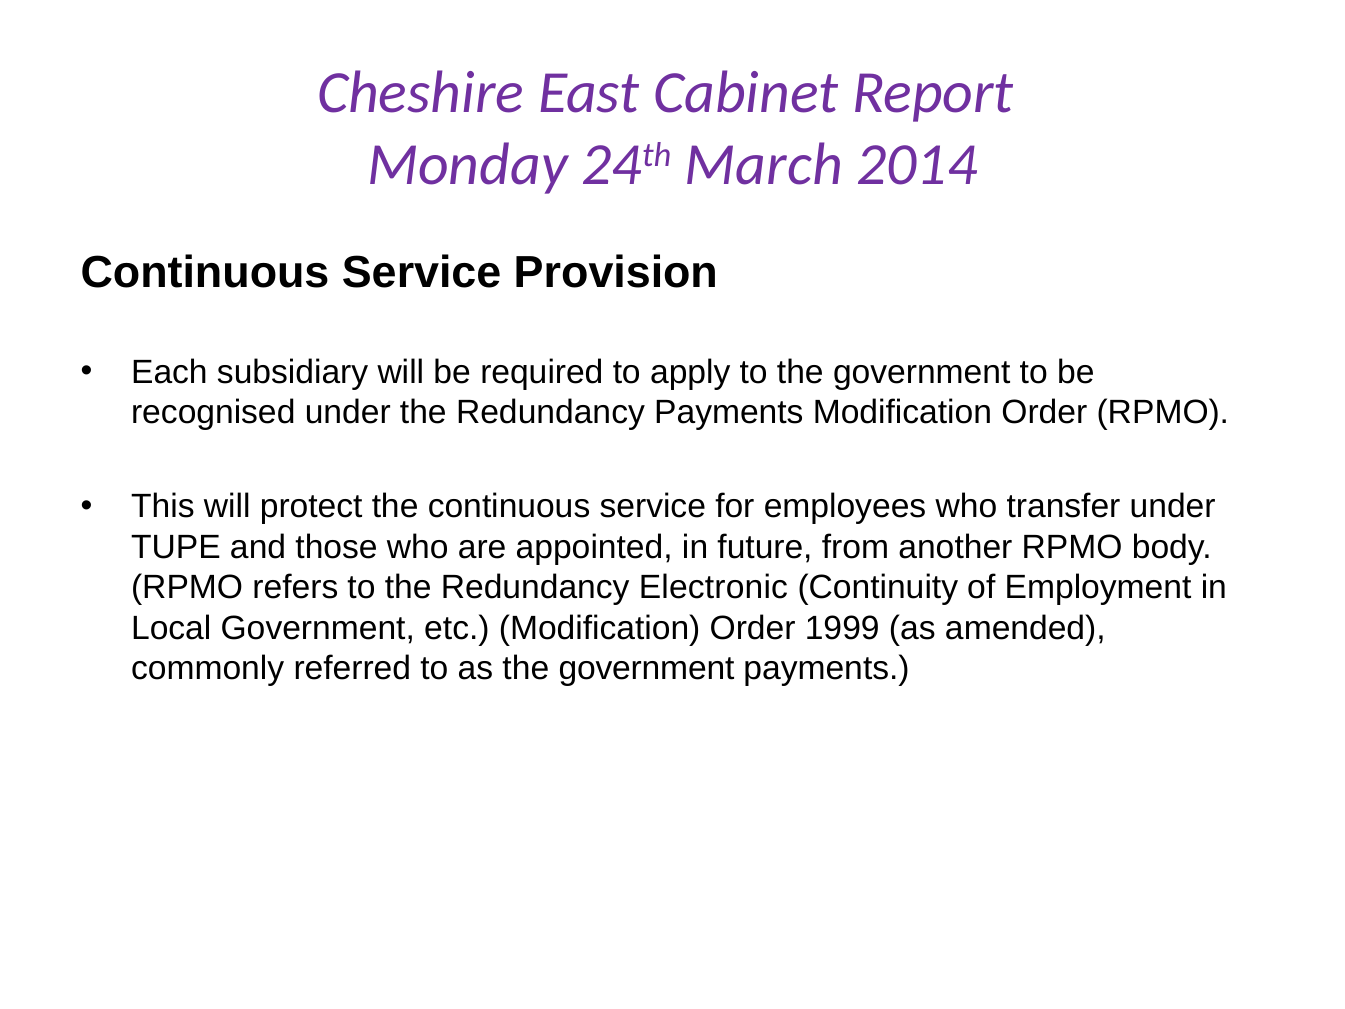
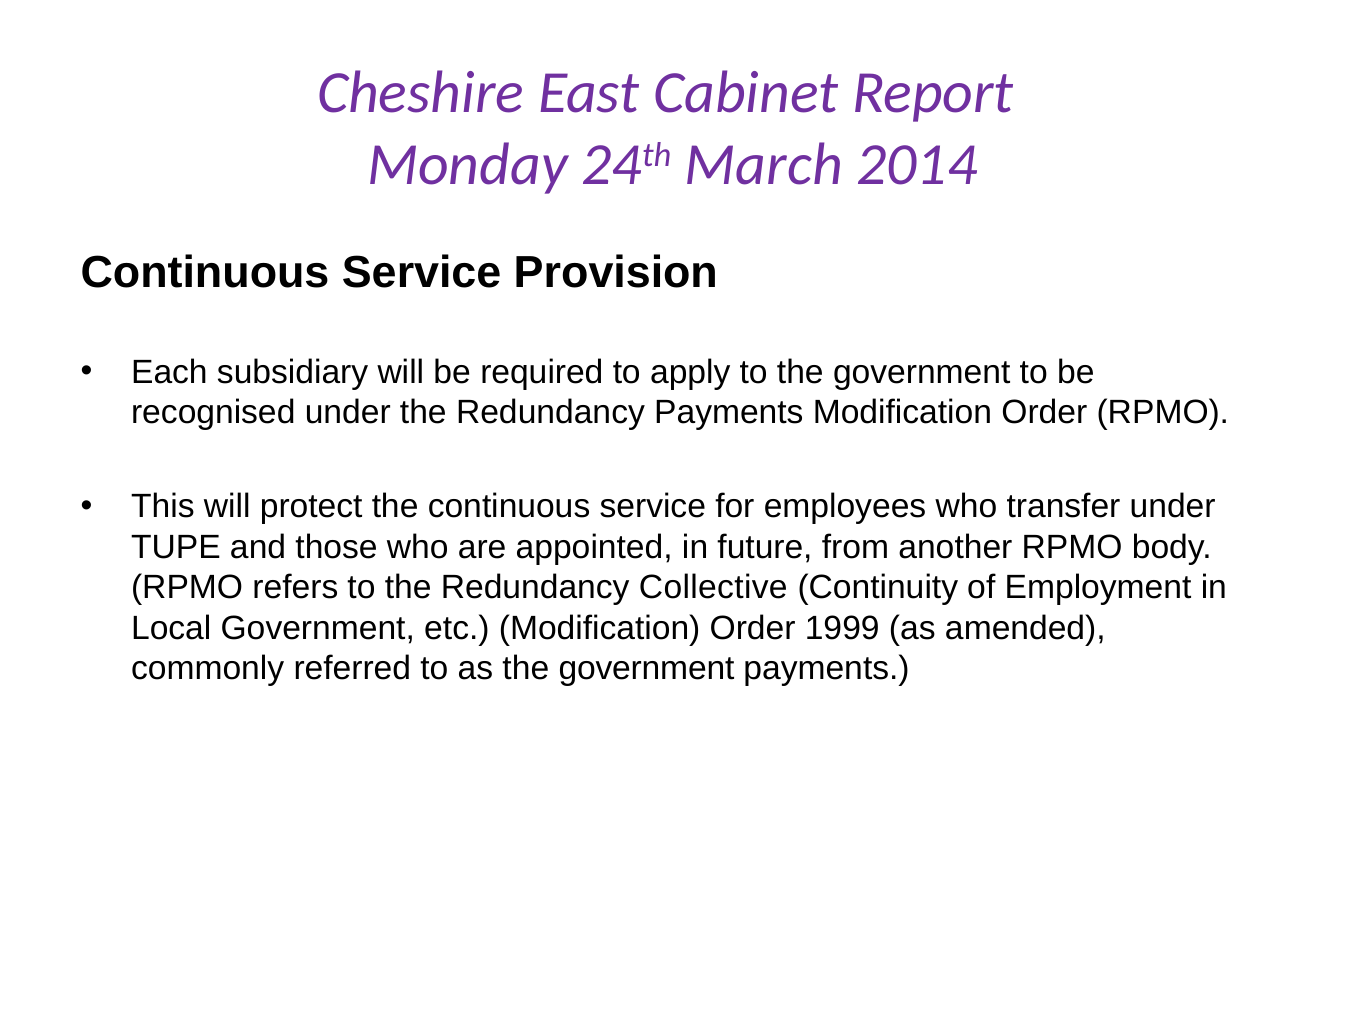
Electronic: Electronic -> Collective
